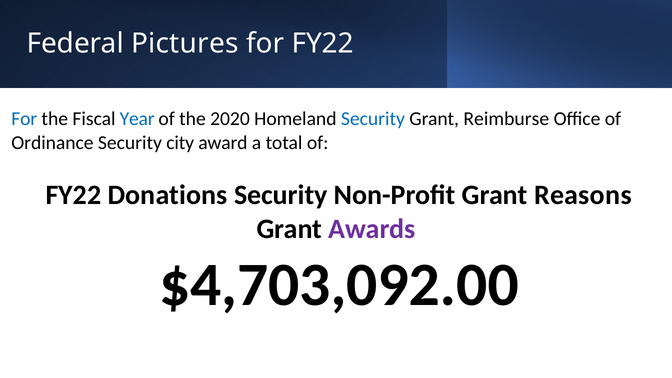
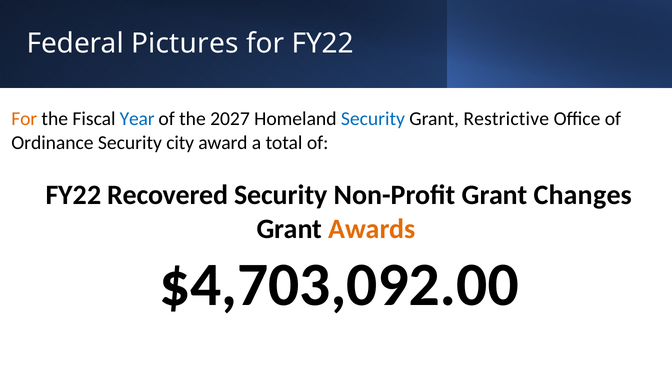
For at (24, 119) colour: blue -> orange
2020: 2020 -> 2027
Reimburse: Reimburse -> Restrictive
Donations: Donations -> Recovered
Reasons: Reasons -> Changes
Awards colour: purple -> orange
